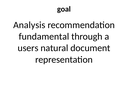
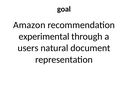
Analysis: Analysis -> Amazon
fundamental: fundamental -> experimental
